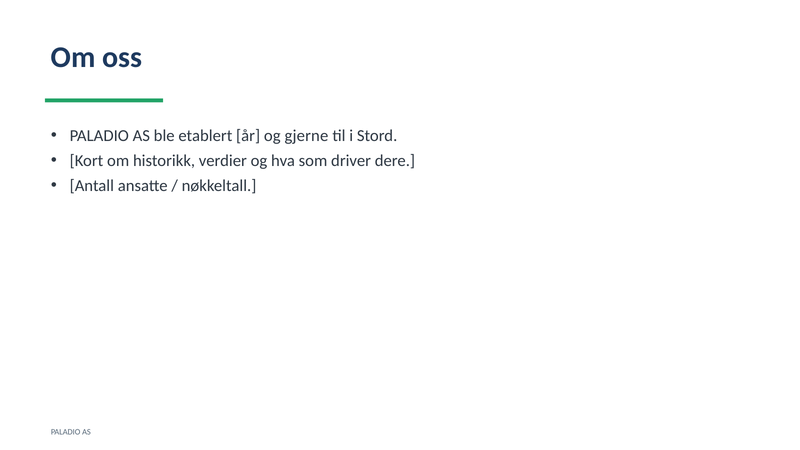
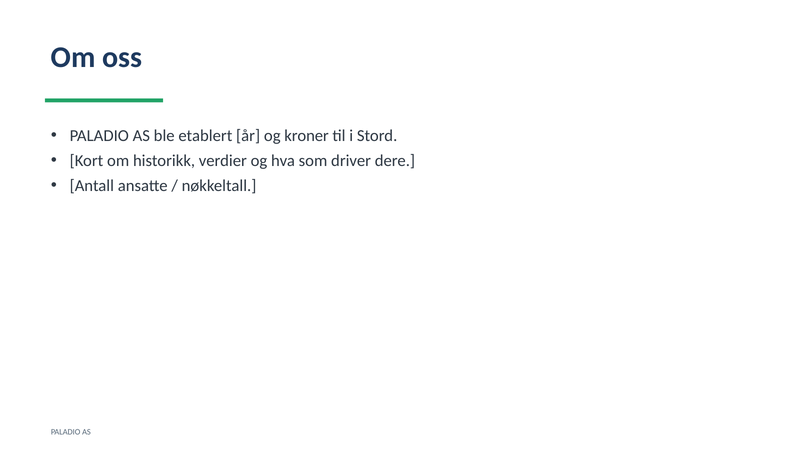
gjerne: gjerne -> kroner
